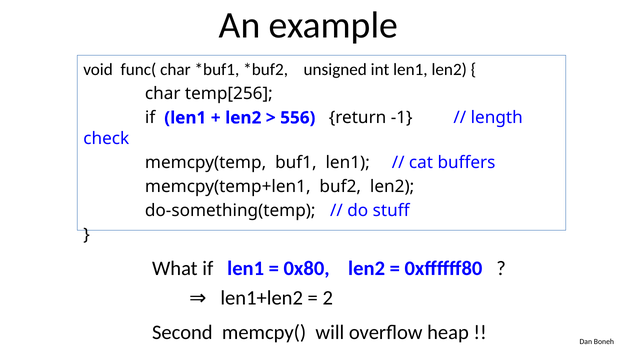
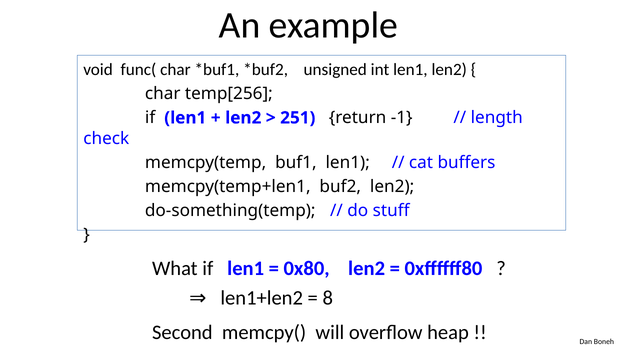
556: 556 -> 251
2: 2 -> 8
